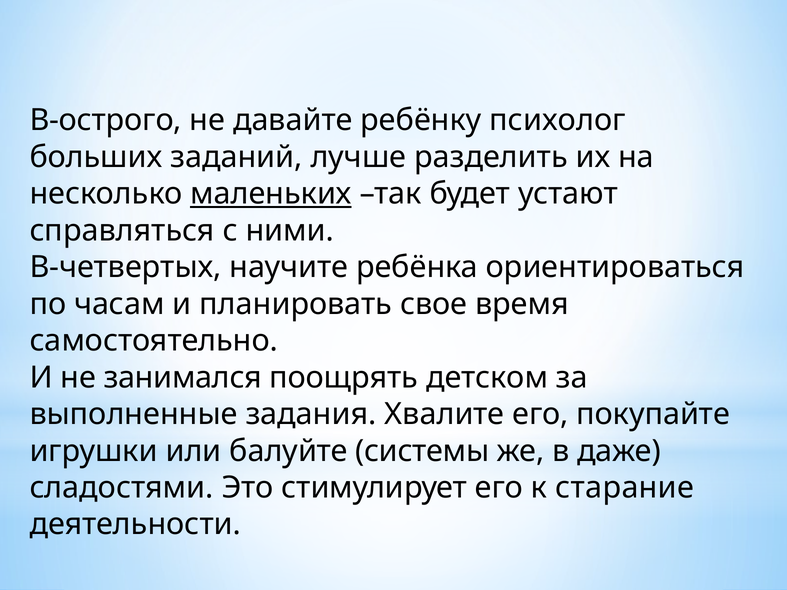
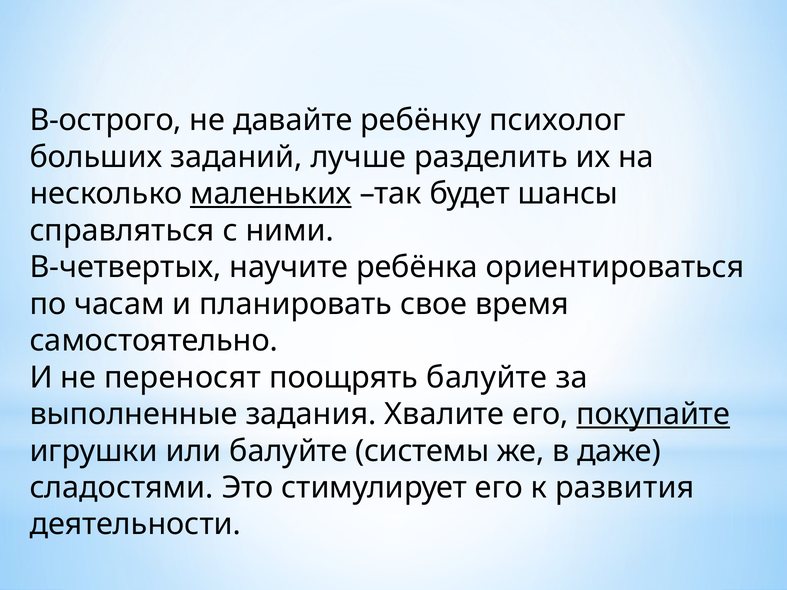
устают: устают -> шансы
занимался: занимался -> переносят
поощрять детском: детском -> балуйте
покупайте underline: none -> present
старание: старание -> развития
